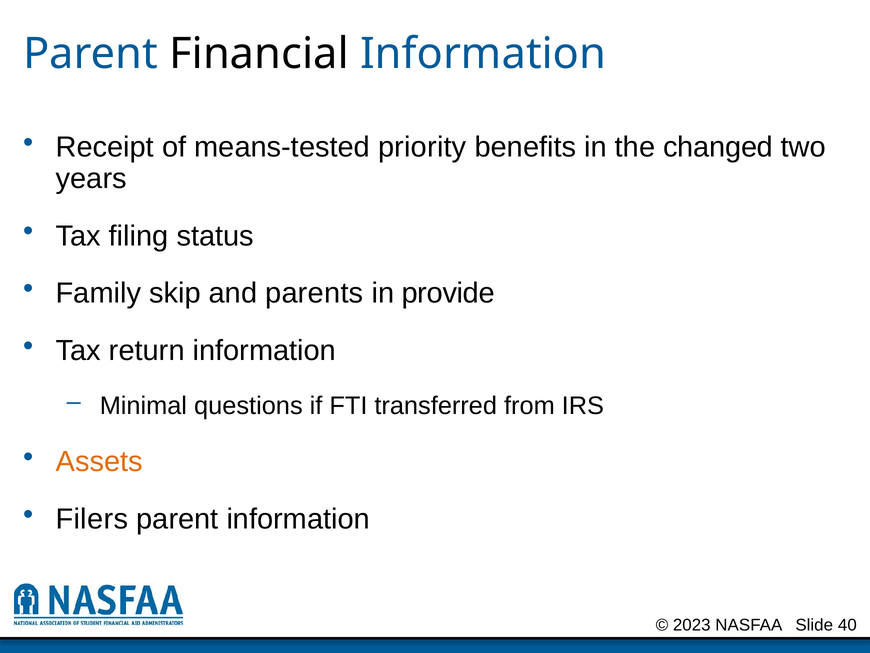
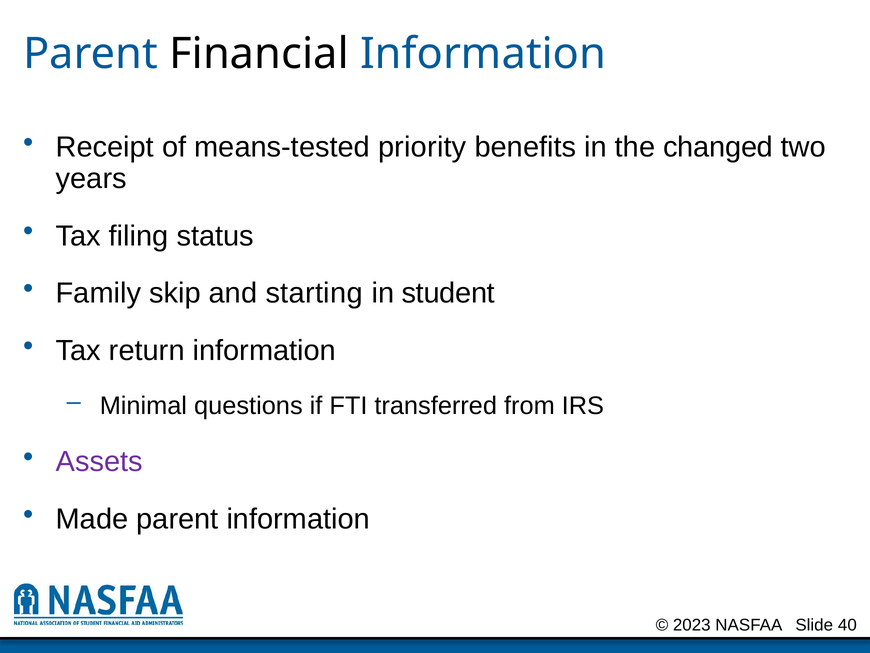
parents: parents -> starting
provide: provide -> student
Assets colour: orange -> purple
Filers: Filers -> Made
